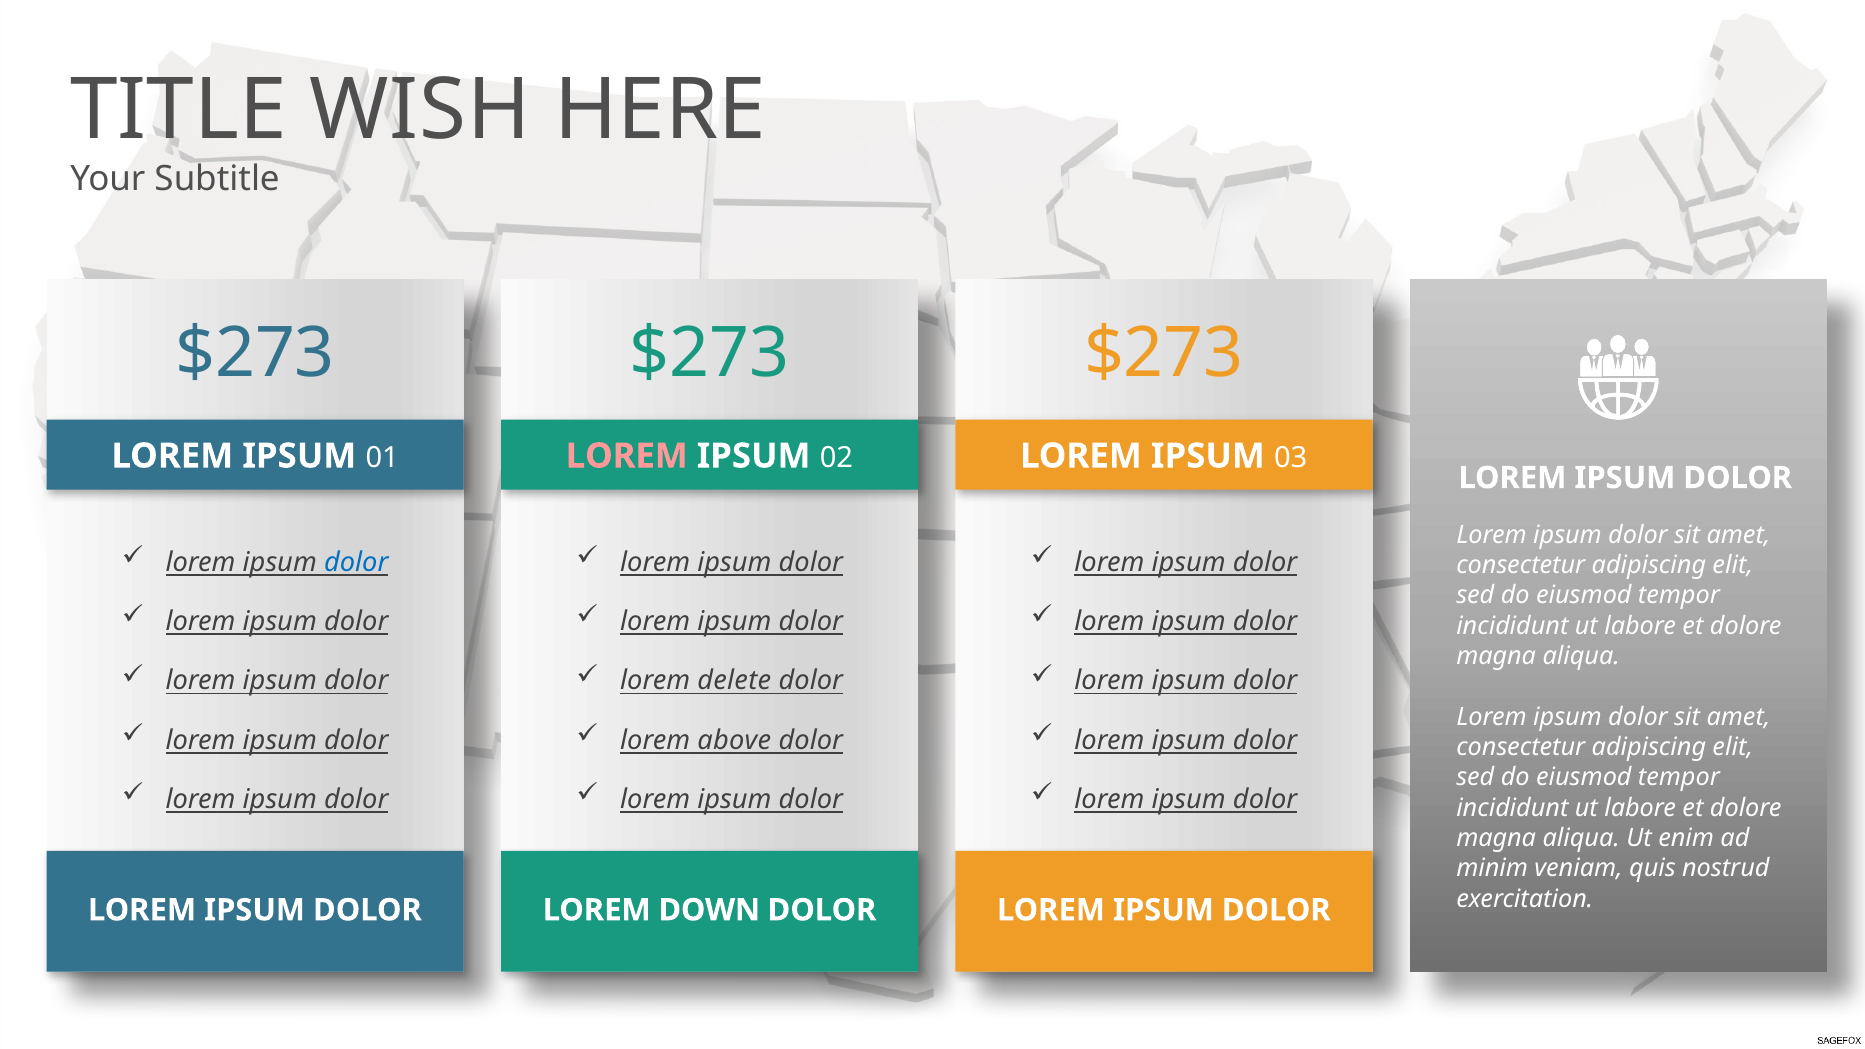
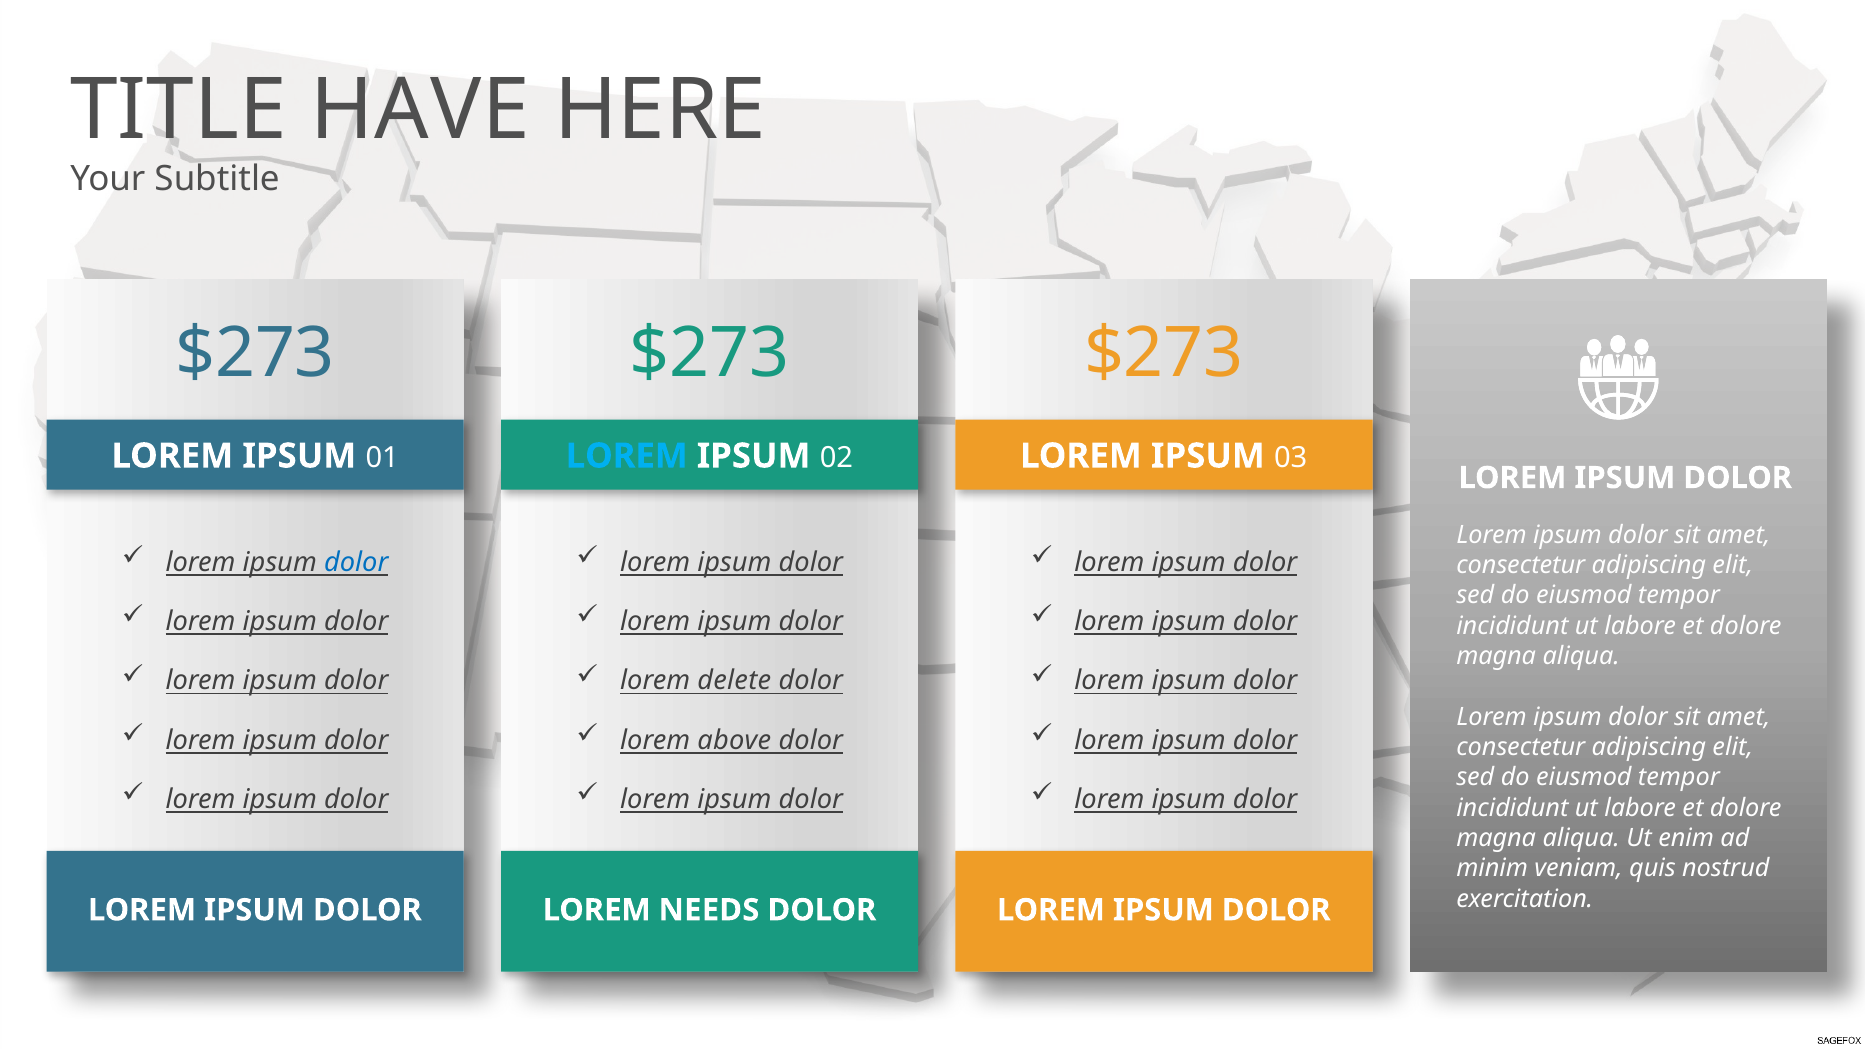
WISH: WISH -> HAVE
LOREM at (627, 456) colour: pink -> light blue
DOWN: DOWN -> NEEDS
